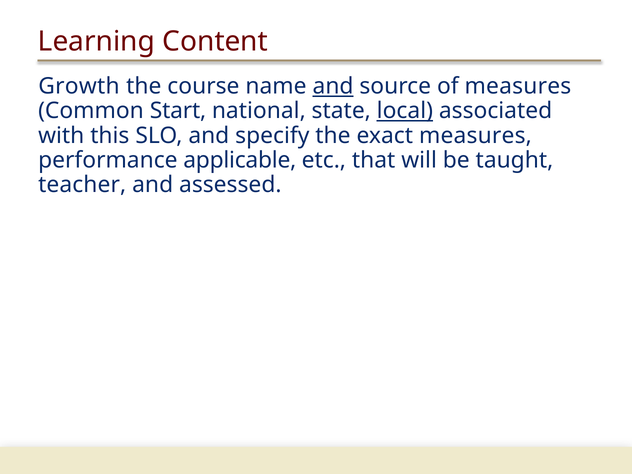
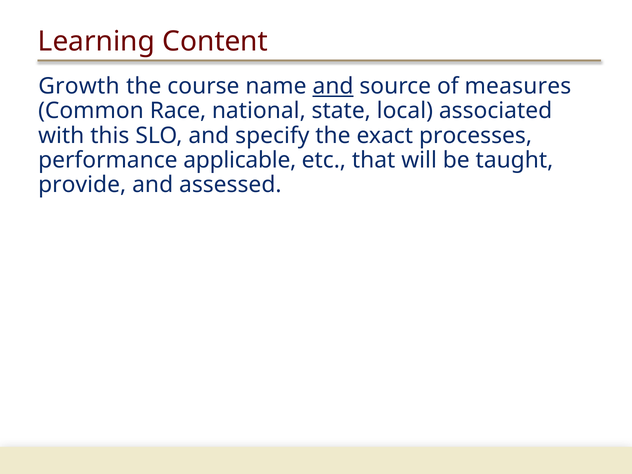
Start: Start -> Race
local underline: present -> none
exact measures: measures -> processes
teacher: teacher -> provide
